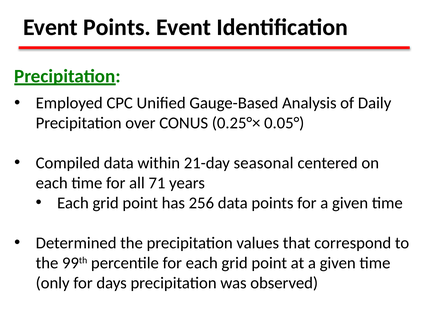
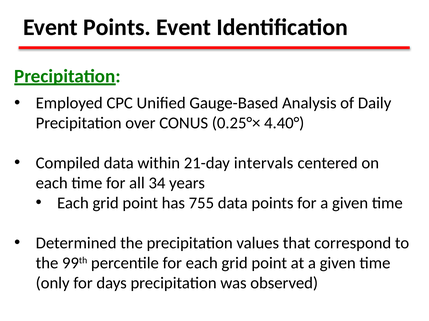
0.05°: 0.05° -> 4.40°
seasonal: seasonal -> intervals
71: 71 -> 34
256: 256 -> 755
